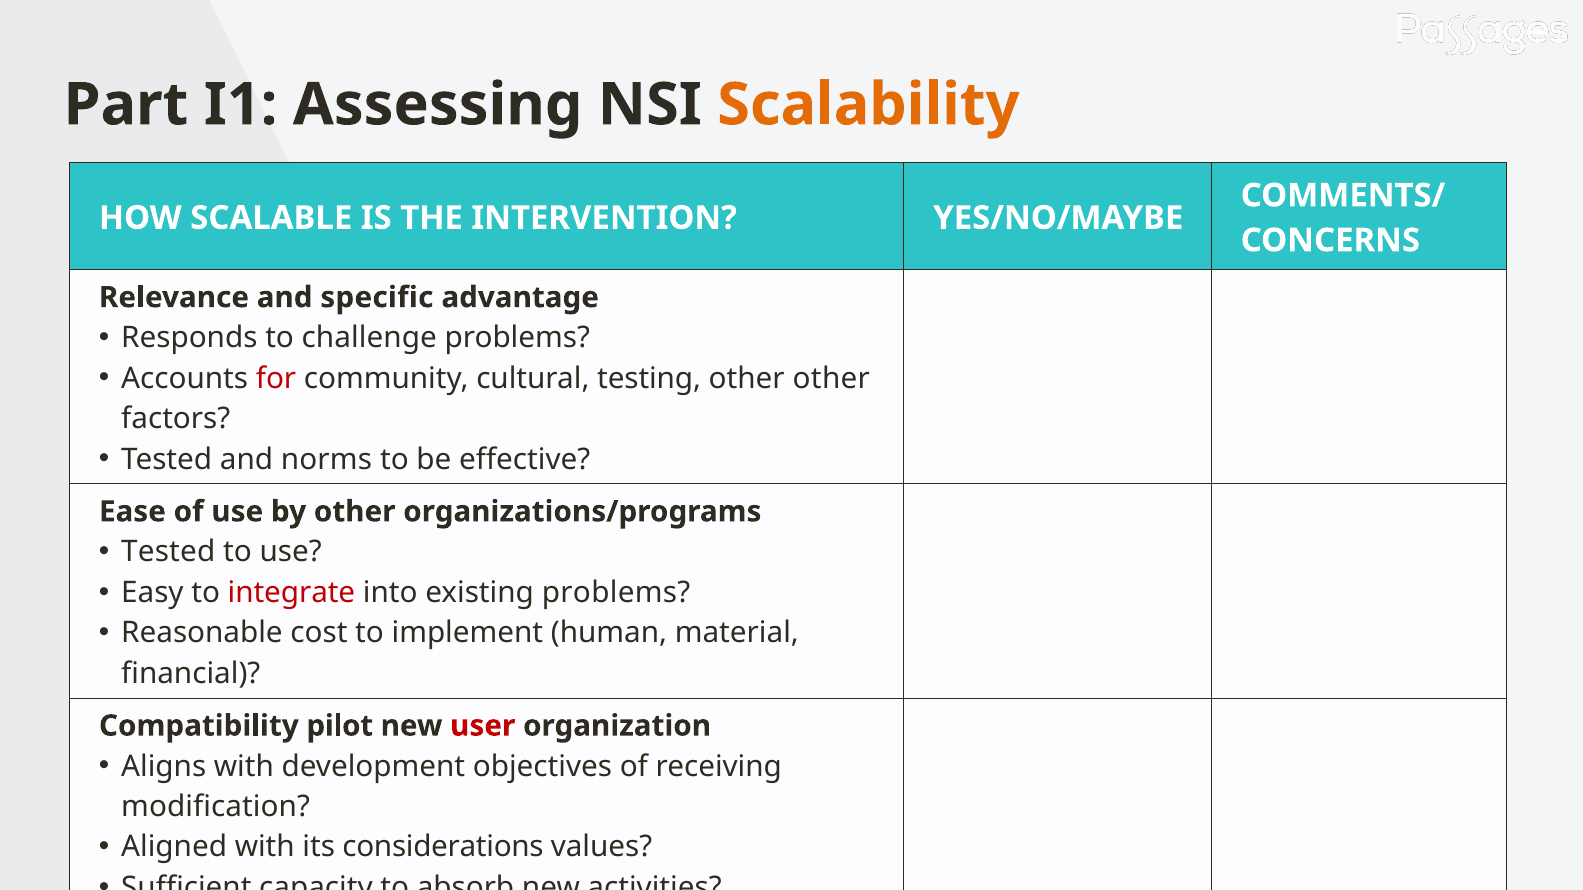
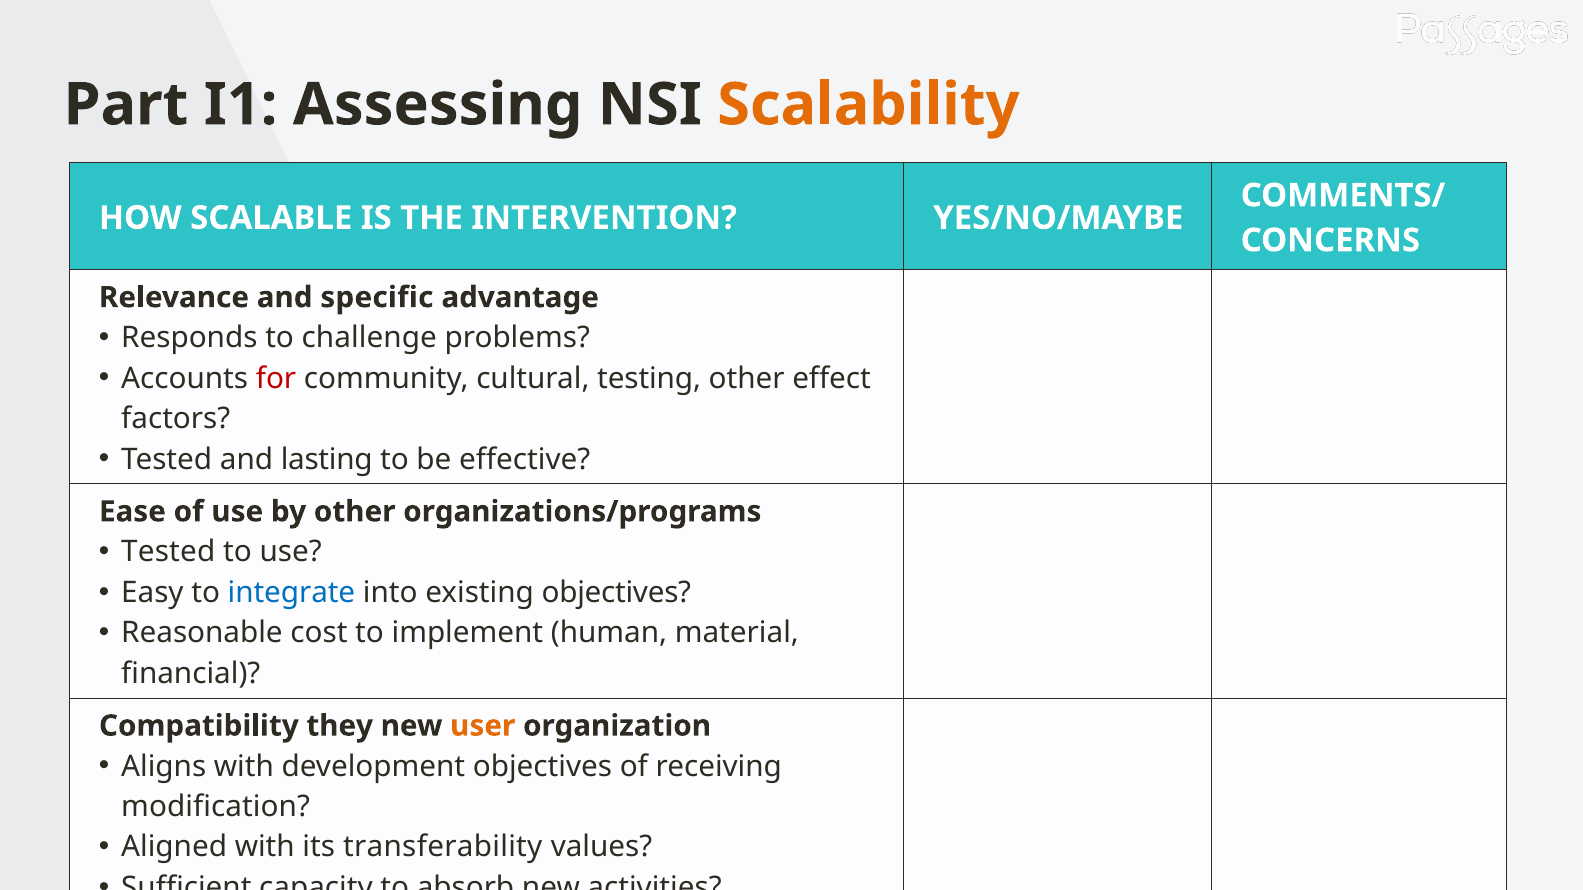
other other: other -> effect
norms: norms -> lasting
integrate colour: red -> blue
existing problems: problems -> objectives
pilot: pilot -> they
user colour: red -> orange
considerations: considerations -> transferability
